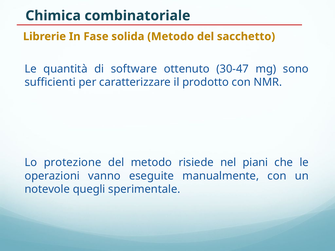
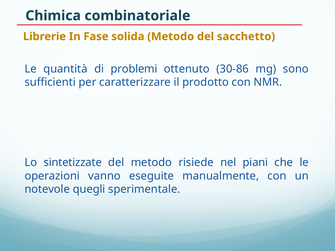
software: software -> problemi
30-47: 30-47 -> 30-86
protezione: protezione -> sintetizzate
